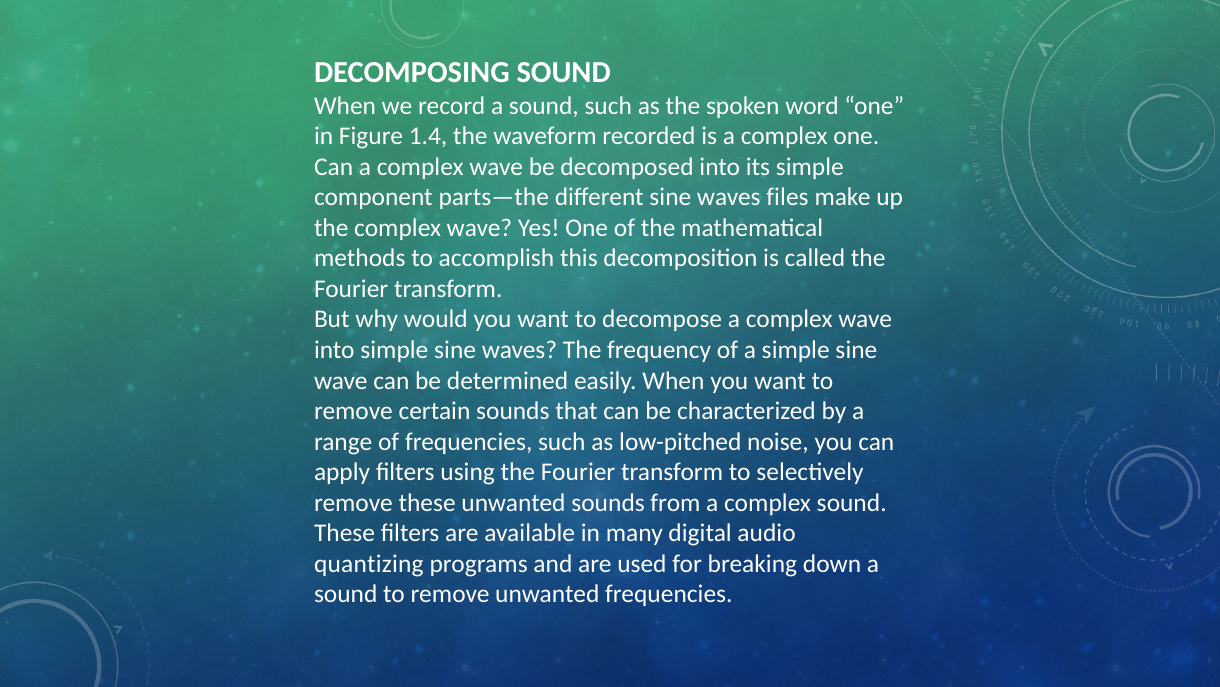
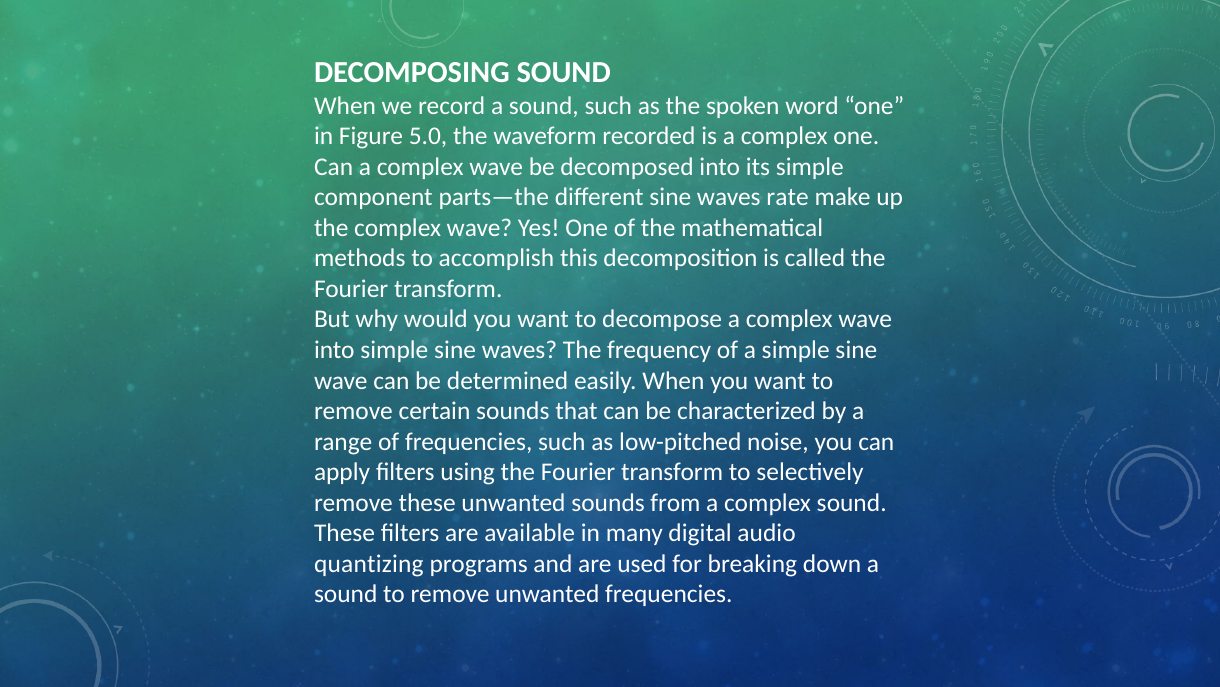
1.4: 1.4 -> 5.0
files: files -> rate
